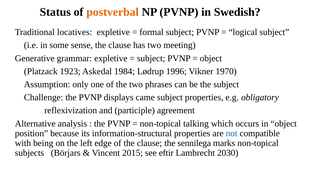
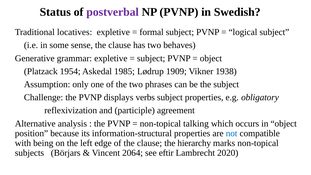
postverbal colour: orange -> purple
meeting: meeting -> behaves
1923: 1923 -> 1954
1984: 1984 -> 1985
1996: 1996 -> 1909
1970: 1970 -> 1938
came: came -> verbs
sennilega: sennilega -> hierarchy
2015: 2015 -> 2064
2030: 2030 -> 2020
